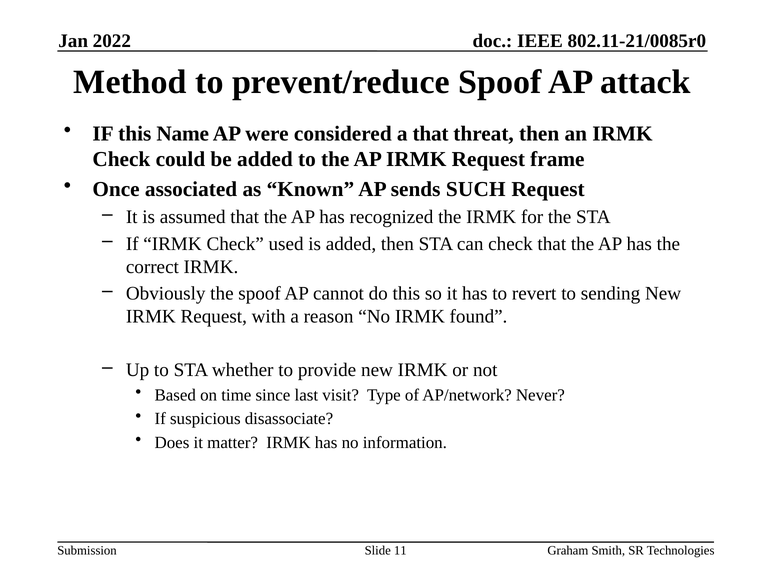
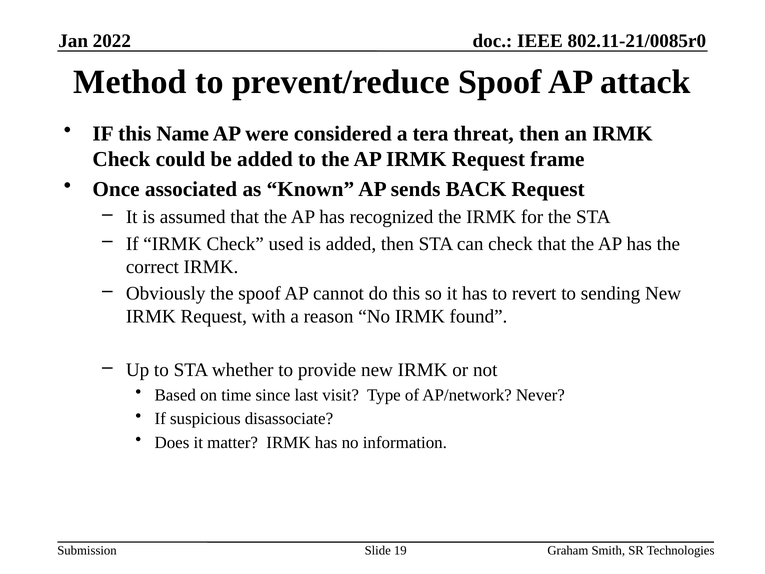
a that: that -> tera
SUCH: SUCH -> BACK
11: 11 -> 19
